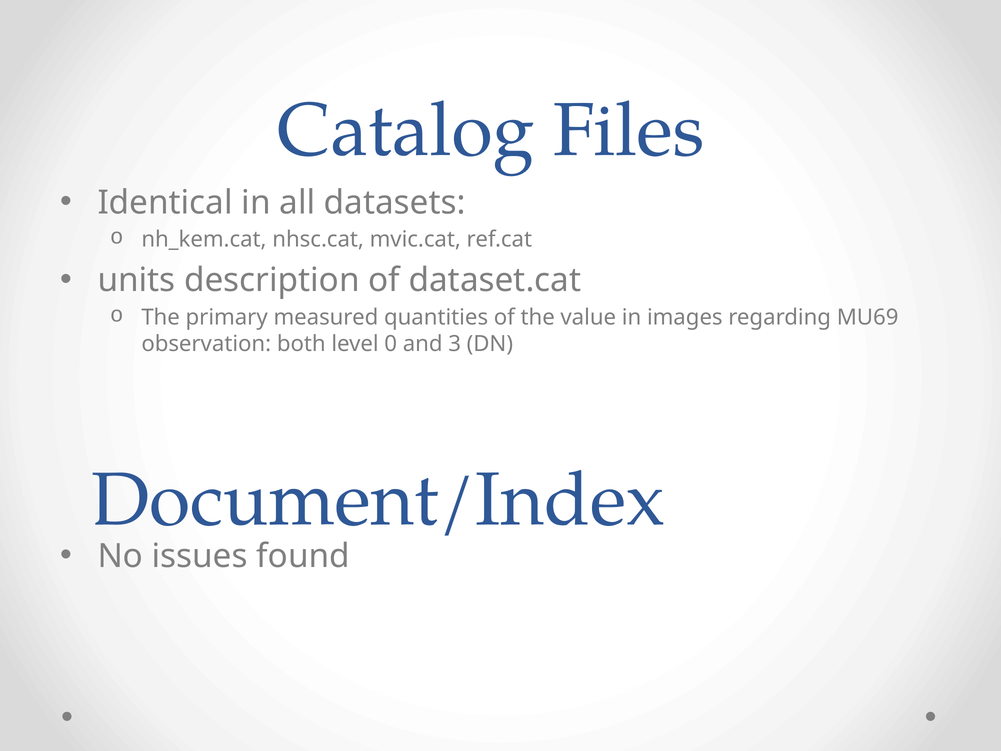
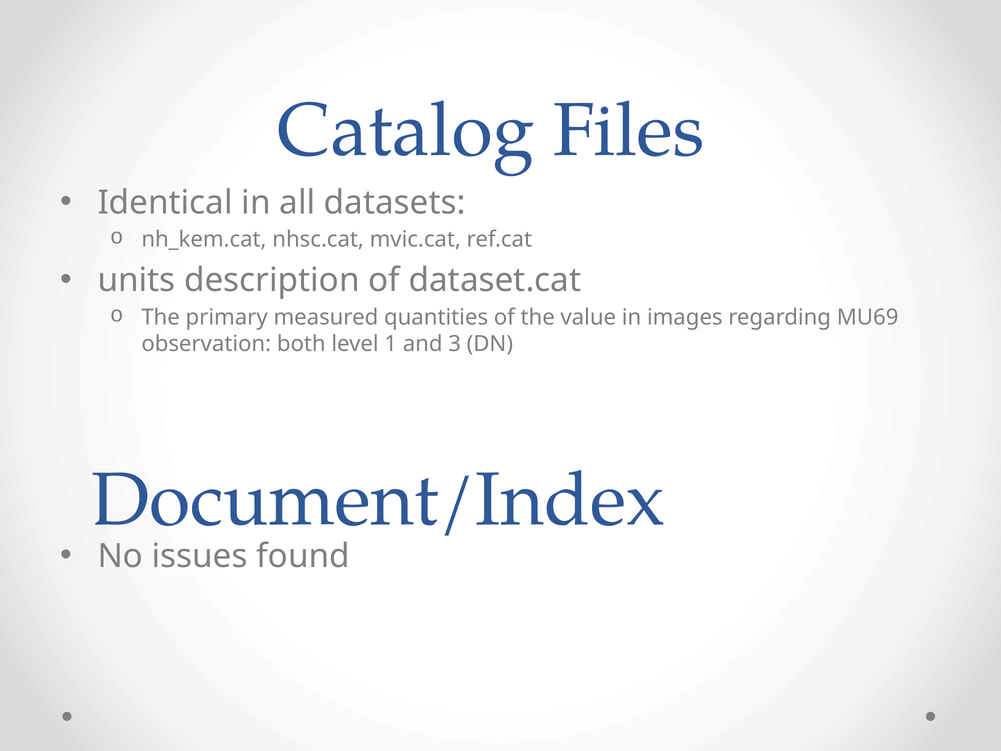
0: 0 -> 1
